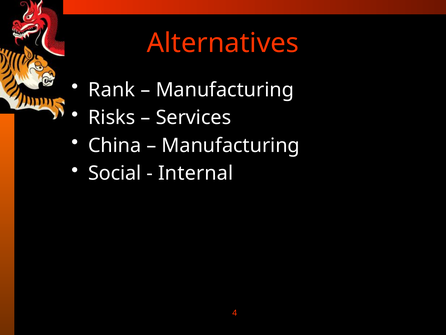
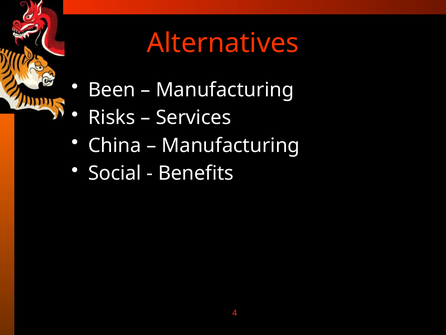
Rank: Rank -> Been
Internal: Internal -> Benefits
